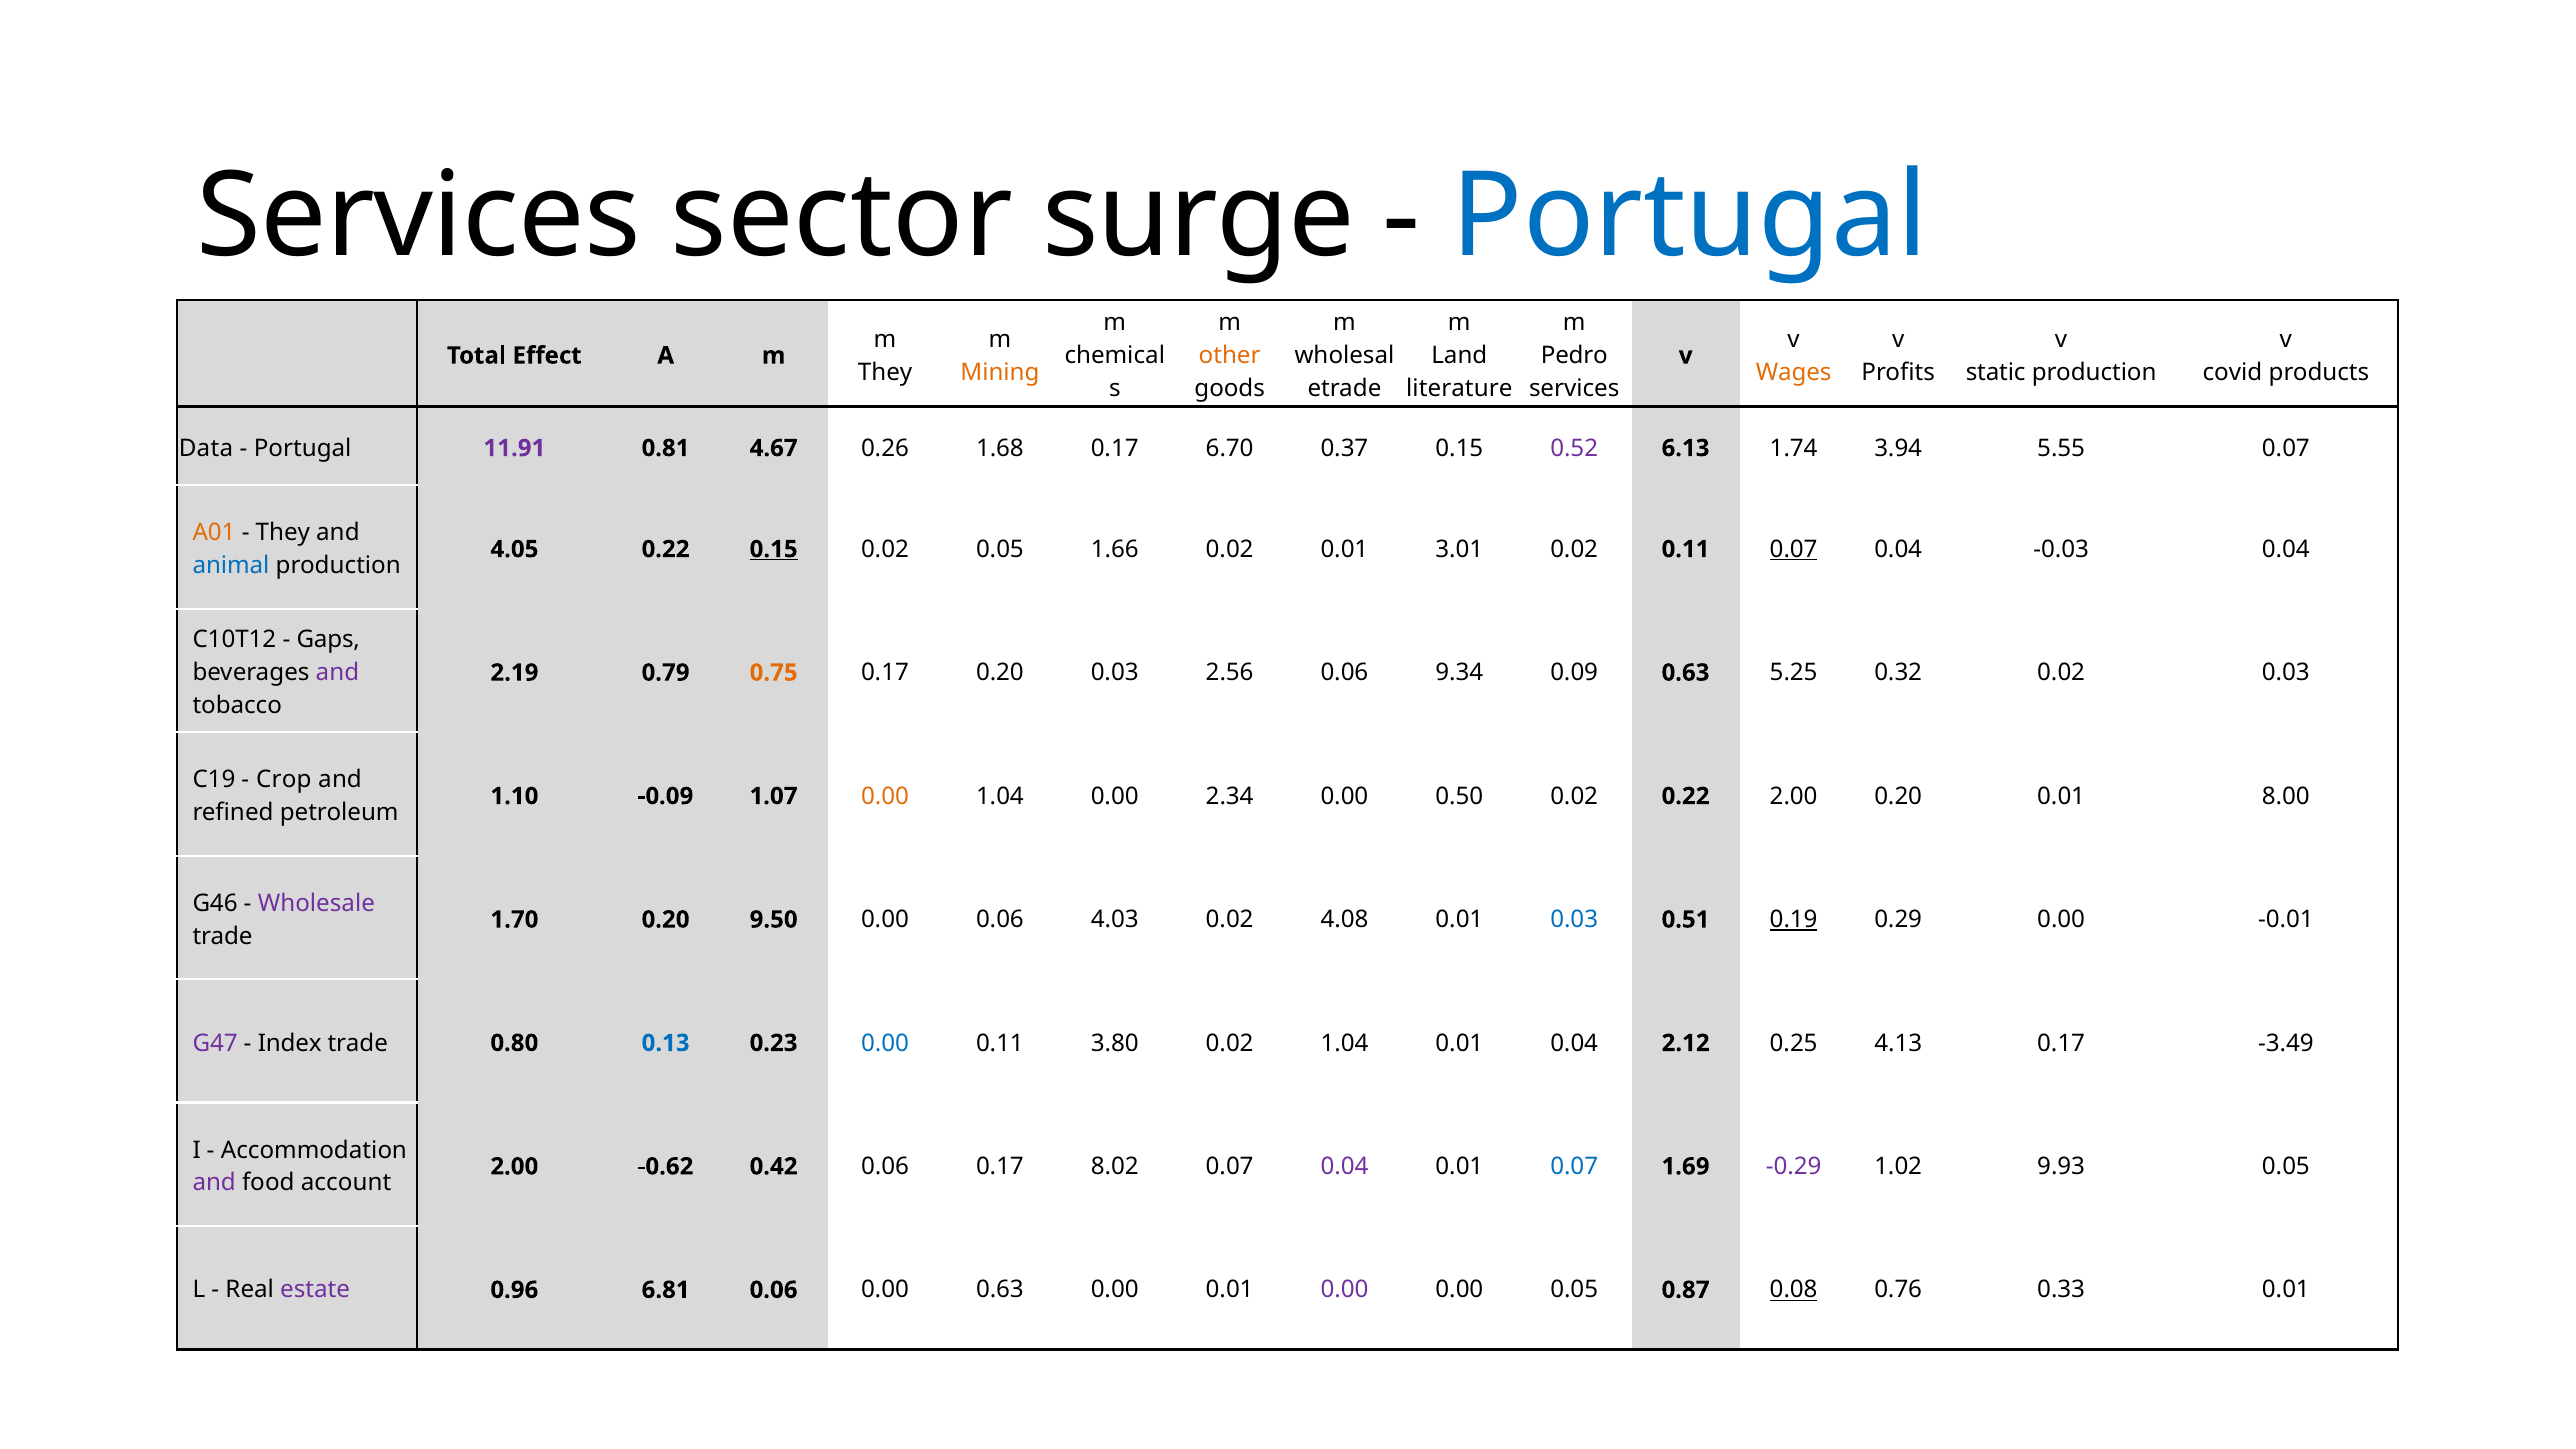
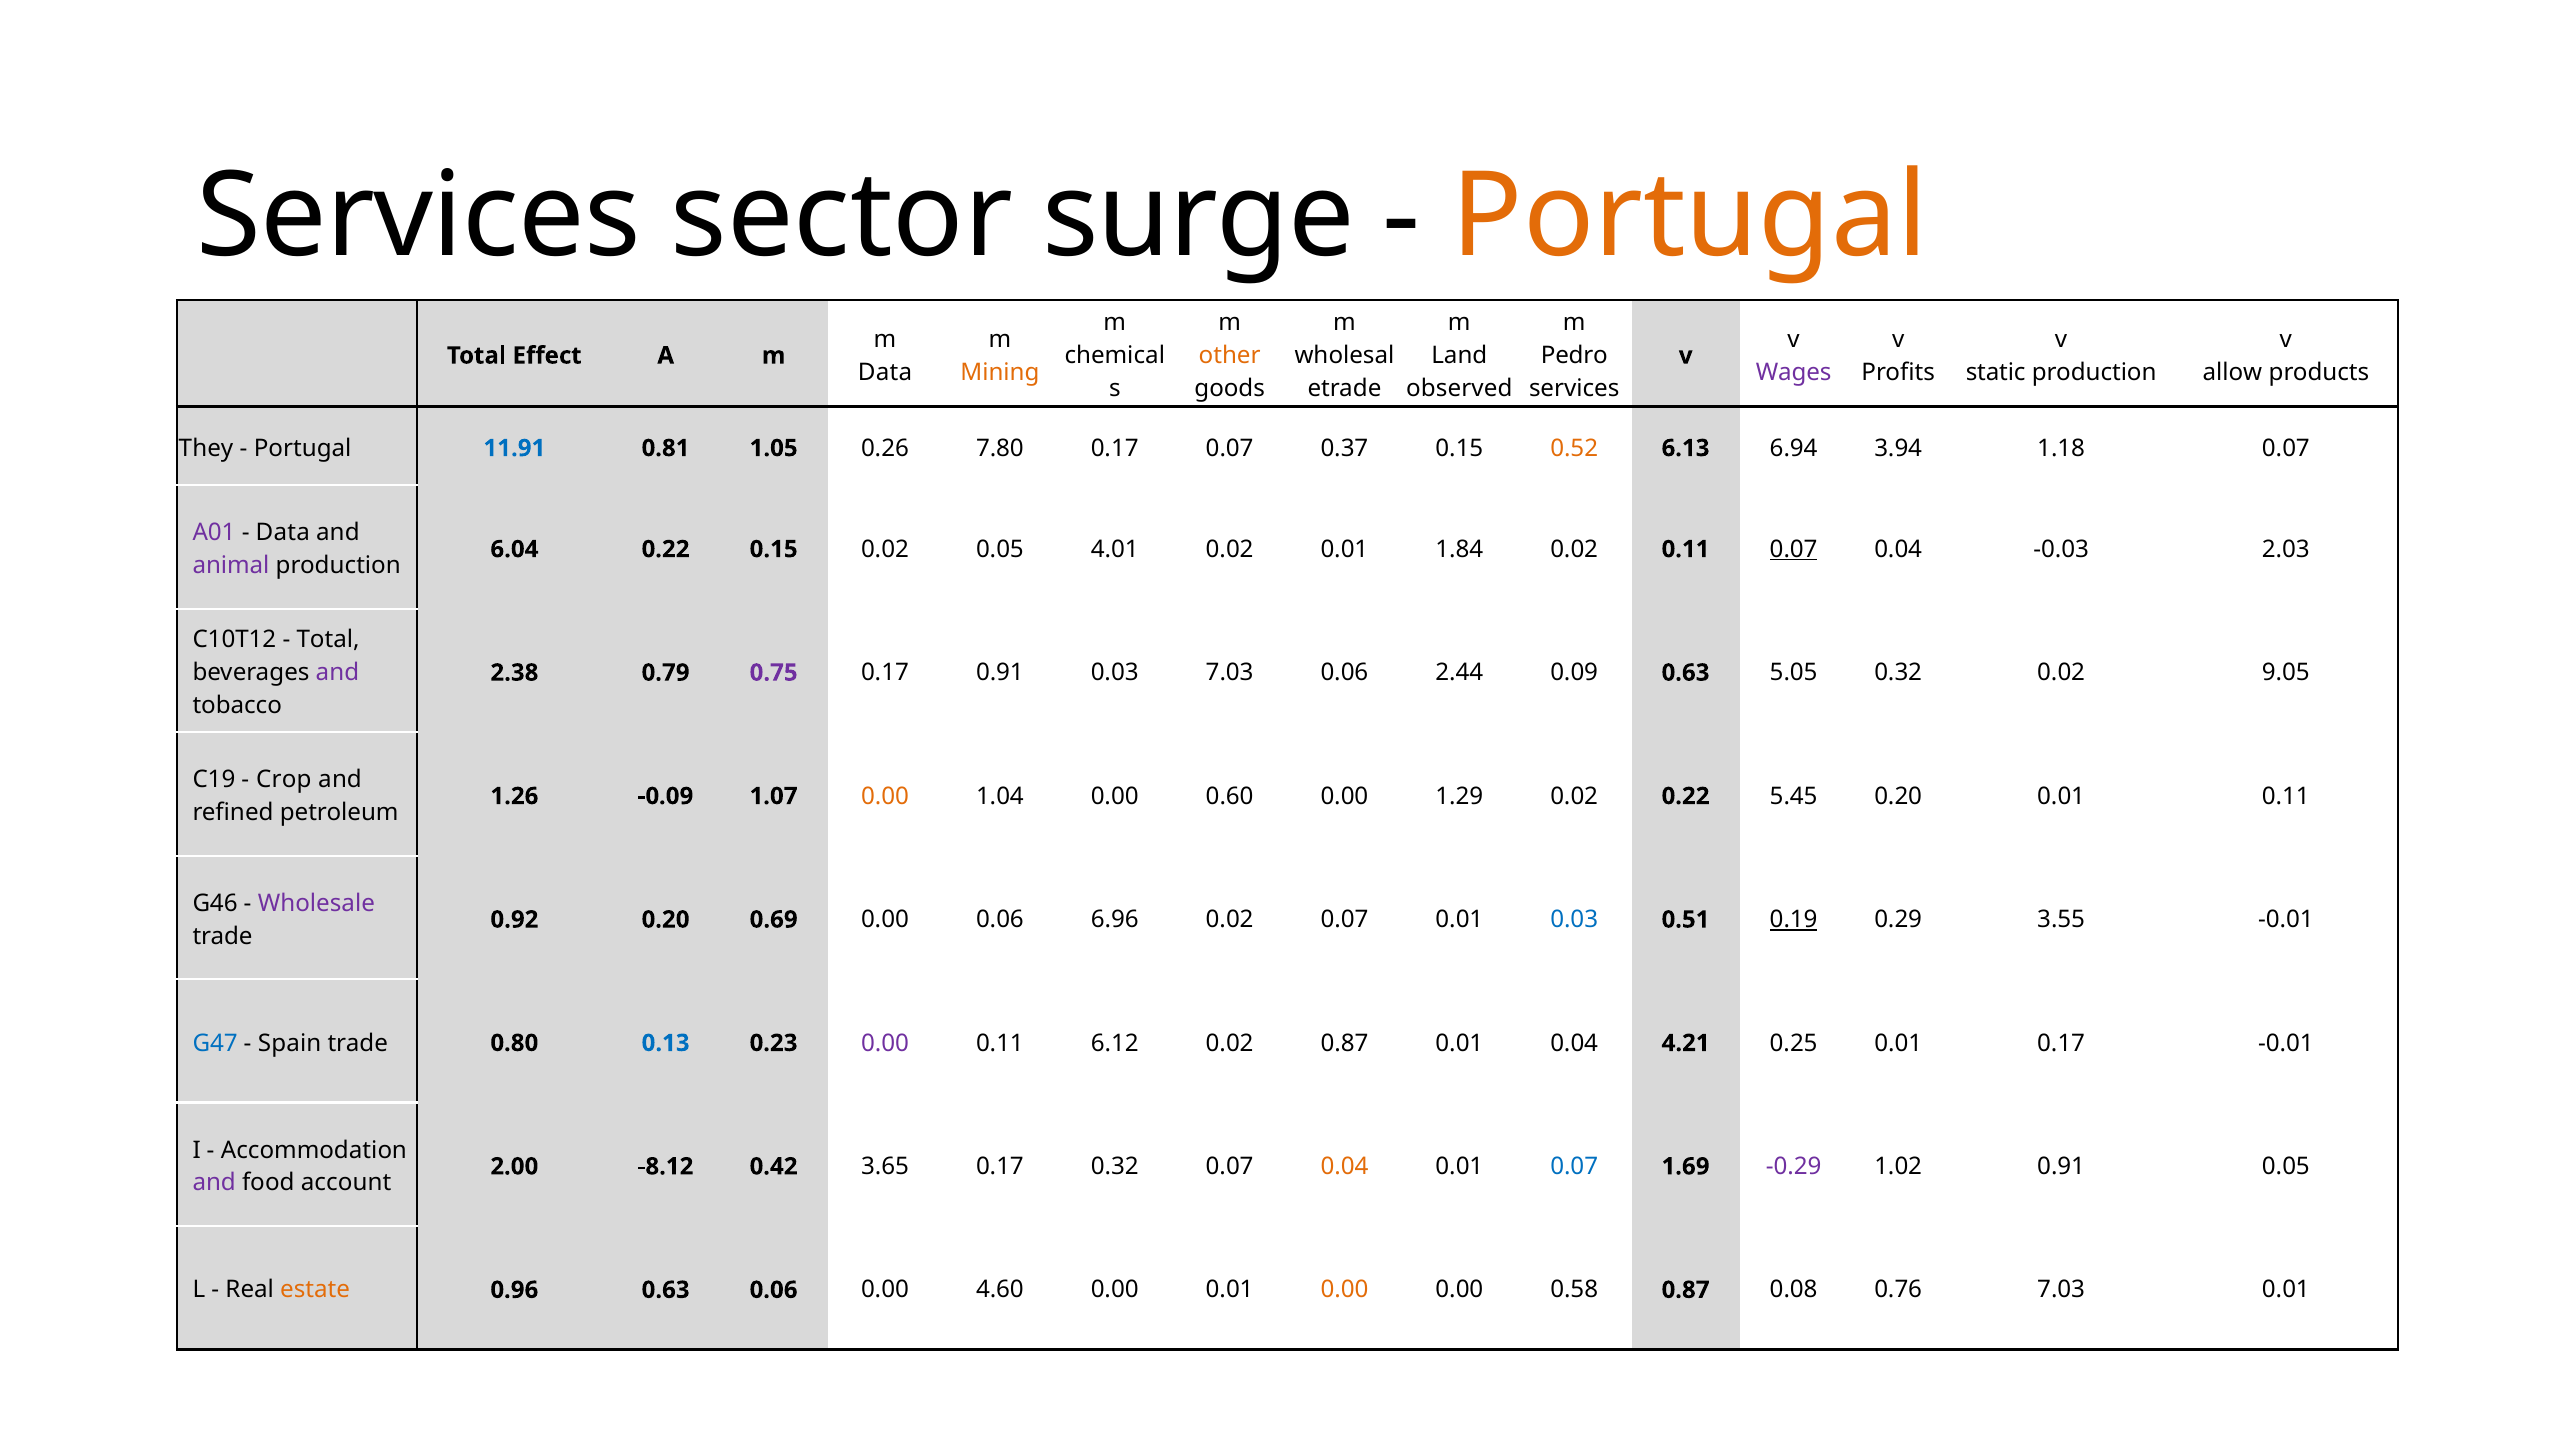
Portugal at (1690, 216) colour: blue -> orange
They at (885, 372): They -> Data
Wages colour: orange -> purple
covid: covid -> allow
literature: literature -> observed
Data: Data -> They
11.91 colour: purple -> blue
4.67: 4.67 -> 1.05
1.68: 1.68 -> 7.80
0.17 6.70: 6.70 -> 0.07
0.52 colour: purple -> orange
1.74: 1.74 -> 6.94
5.55: 5.55 -> 1.18
A01 colour: orange -> purple
They at (283, 533): They -> Data
4.05: 4.05 -> 6.04
0.15 at (774, 549) underline: present -> none
1.66: 1.66 -> 4.01
3.01: 3.01 -> 1.84
-0.03 0.04: 0.04 -> 2.03
animal colour: blue -> purple
Gaps at (328, 640): Gaps -> Total
2.19: 2.19 -> 2.38
0.75 colour: orange -> purple
0.17 0.20: 0.20 -> 0.91
0.03 2.56: 2.56 -> 7.03
9.34: 9.34 -> 2.44
5.25: 5.25 -> 5.05
0.02 0.03: 0.03 -> 9.05
1.10: 1.10 -> 1.26
2.34: 2.34 -> 0.60
0.50: 0.50 -> 1.29
0.22 2.00: 2.00 -> 5.45
0.01 8.00: 8.00 -> 0.11
1.70: 1.70 -> 0.92
9.50: 9.50 -> 0.69
4.03: 4.03 -> 6.96
0.02 4.08: 4.08 -> 0.07
0.29 0.00: 0.00 -> 3.55
G47 colour: purple -> blue
Index: Index -> Spain
0.00 at (885, 1043) colour: blue -> purple
3.80: 3.80 -> 6.12
0.02 1.04: 1.04 -> 0.87
2.12: 2.12 -> 4.21
0.25 4.13: 4.13 -> 0.01
0.17 -3.49: -3.49 -> -0.01
-0.62: -0.62 -> -8.12
0.42 0.06: 0.06 -> 3.65
0.17 8.02: 8.02 -> 0.32
0.04 at (1344, 1166) colour: purple -> orange
1.02 9.93: 9.93 -> 0.91
estate colour: purple -> orange
0.96 6.81: 6.81 -> 0.63
0.00 0.63: 0.63 -> 4.60
0.00 at (1344, 1290) colour: purple -> orange
0.00 0.05: 0.05 -> 0.58
0.08 underline: present -> none
0.76 0.33: 0.33 -> 7.03
